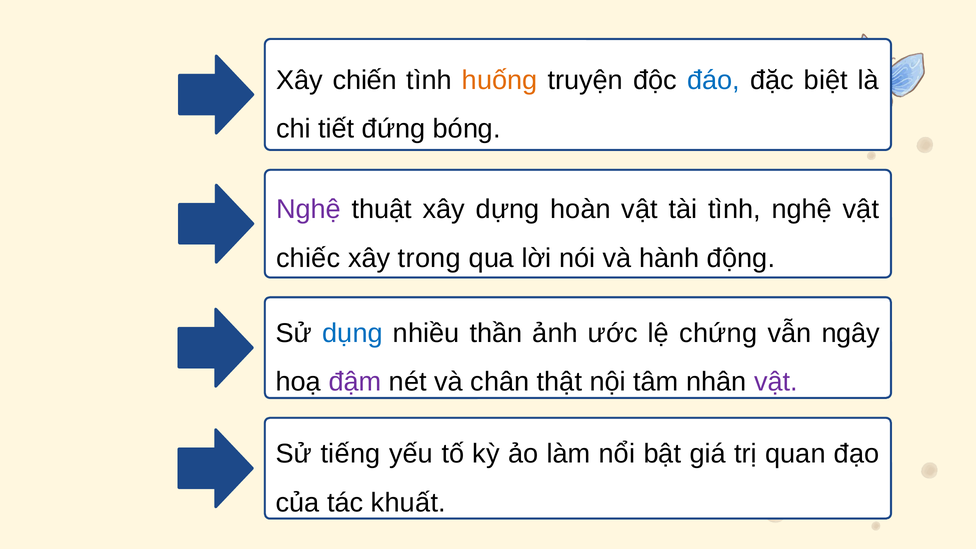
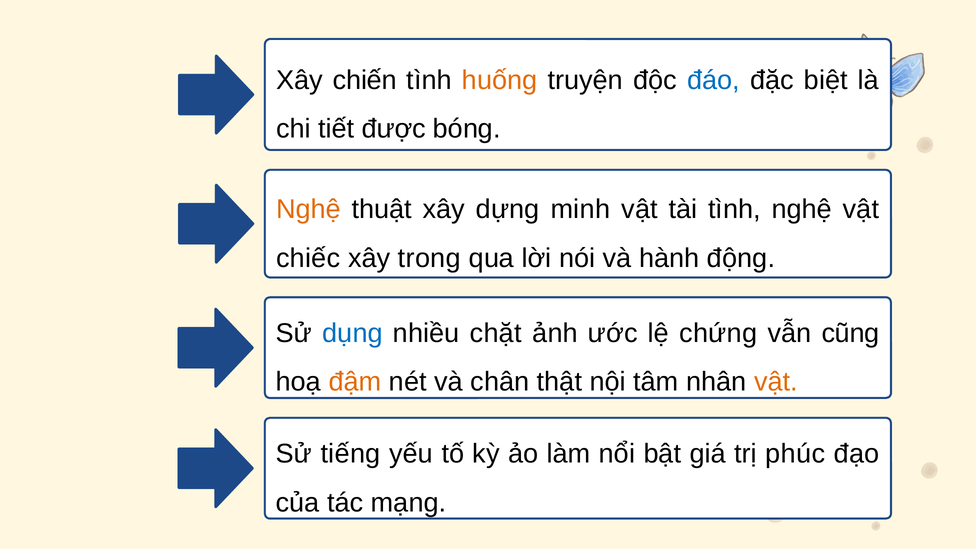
đứng: đứng -> được
Nghệ at (308, 209) colour: purple -> orange
hoàn: hoàn -> minh
thần: thần -> chặt
ngây: ngây -> cũng
đậm colour: purple -> orange
vật at (776, 382) colour: purple -> orange
quan: quan -> phúc
khuất: khuất -> mạng
